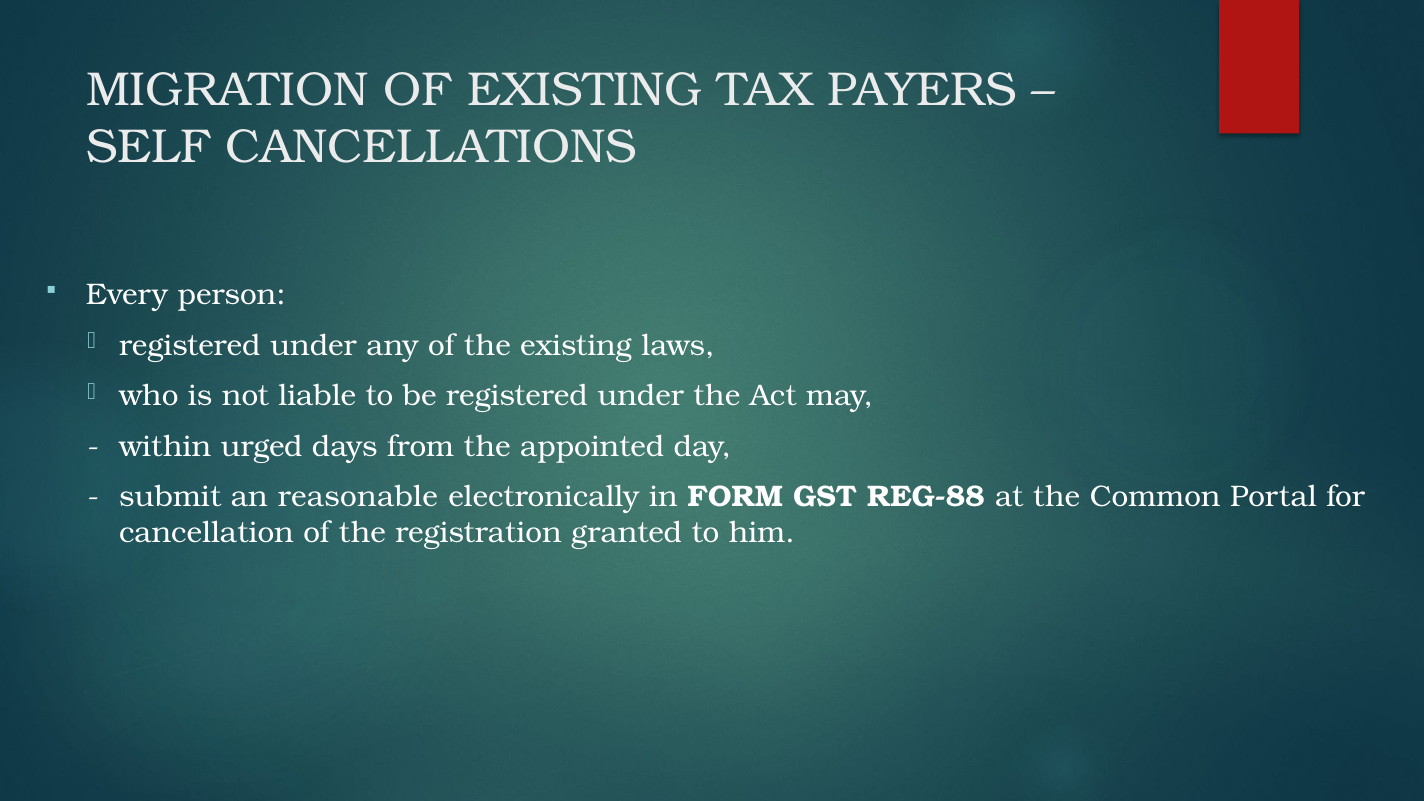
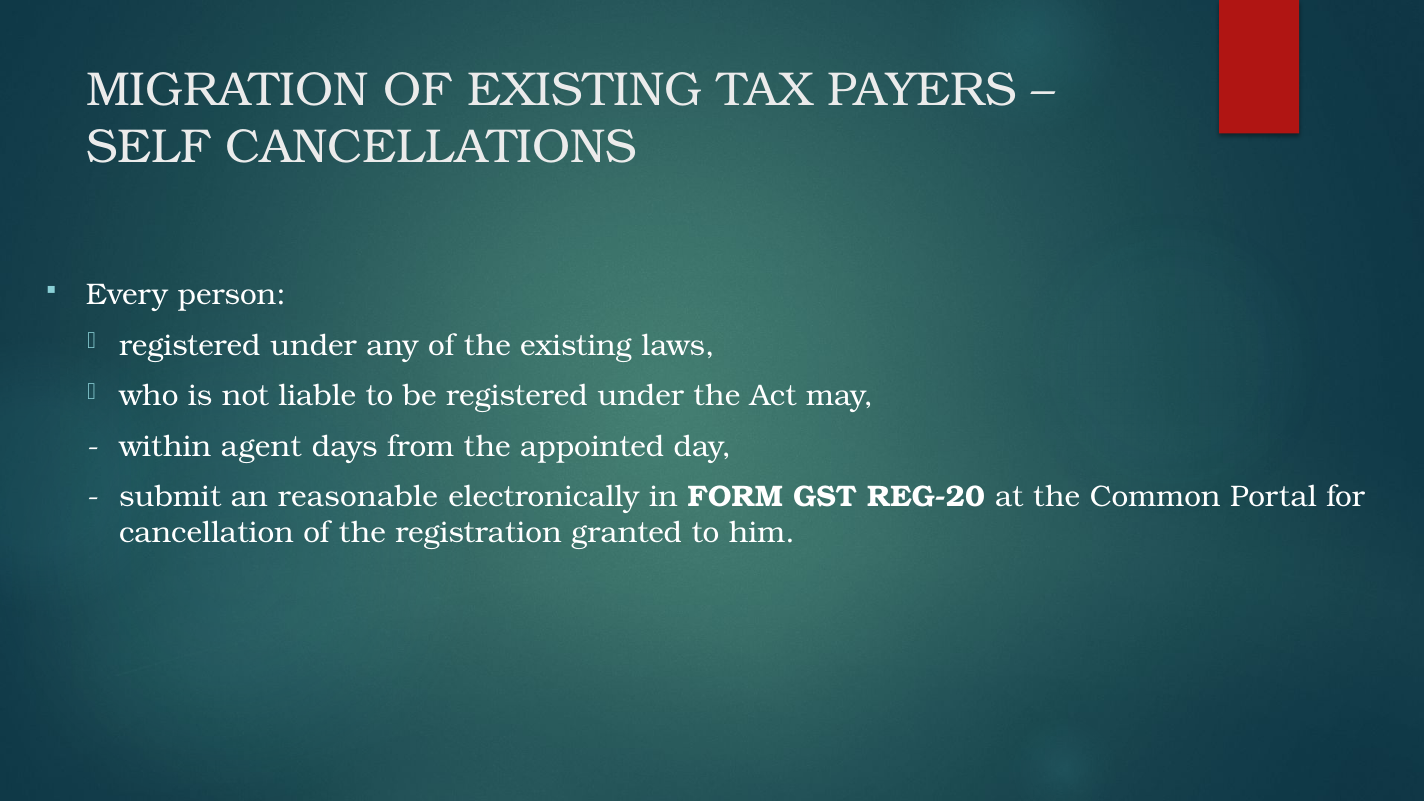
urged: urged -> agent
REG-88: REG-88 -> REG-20
